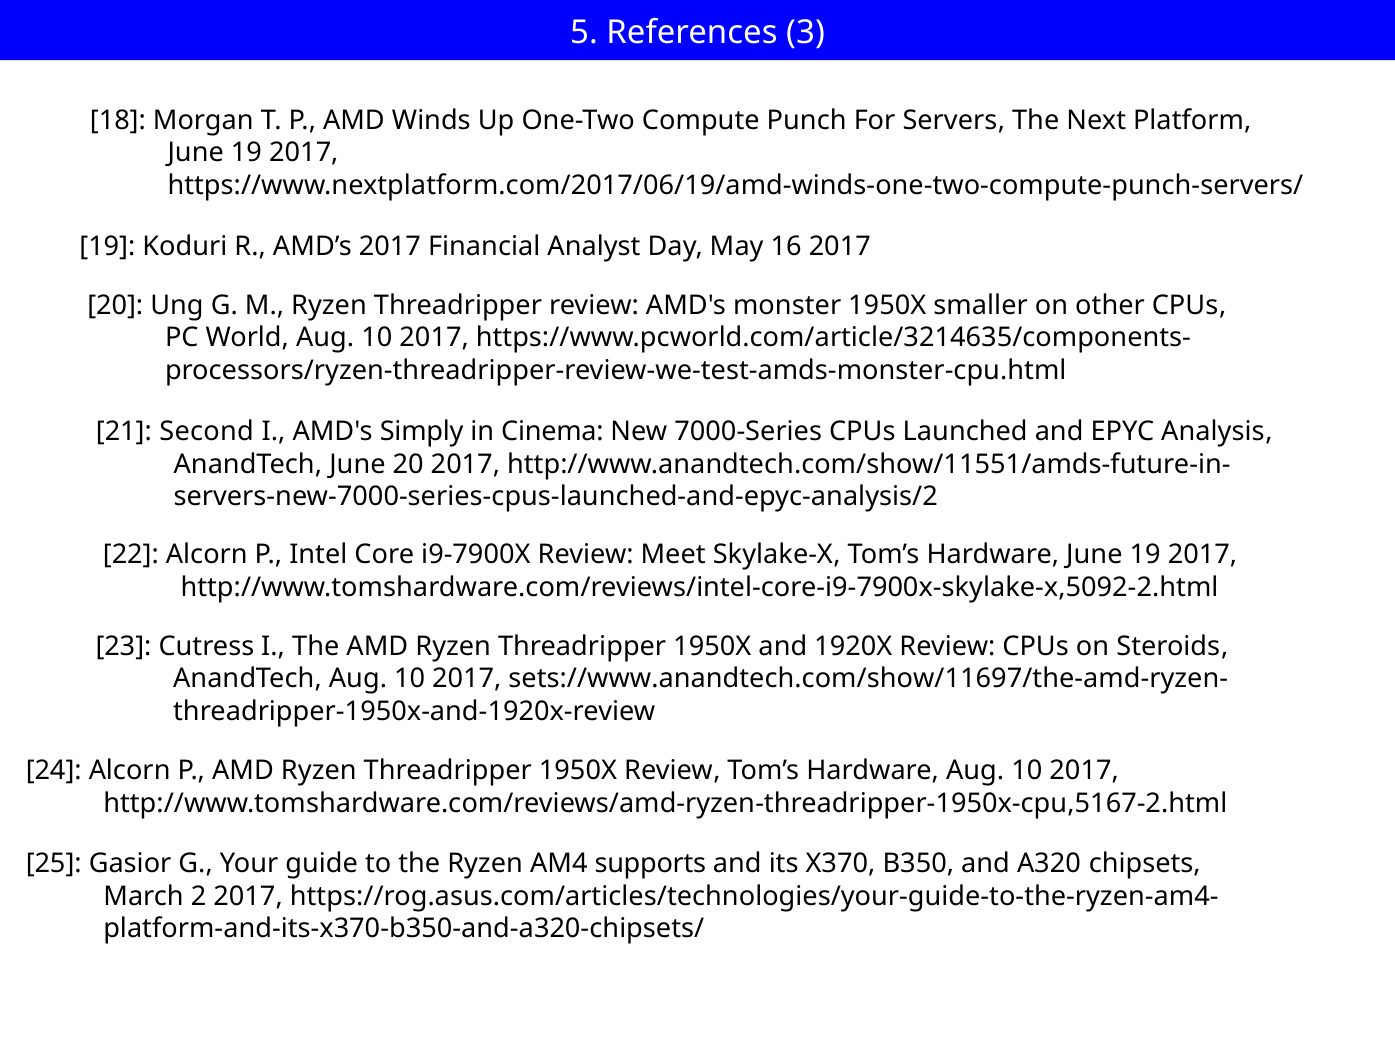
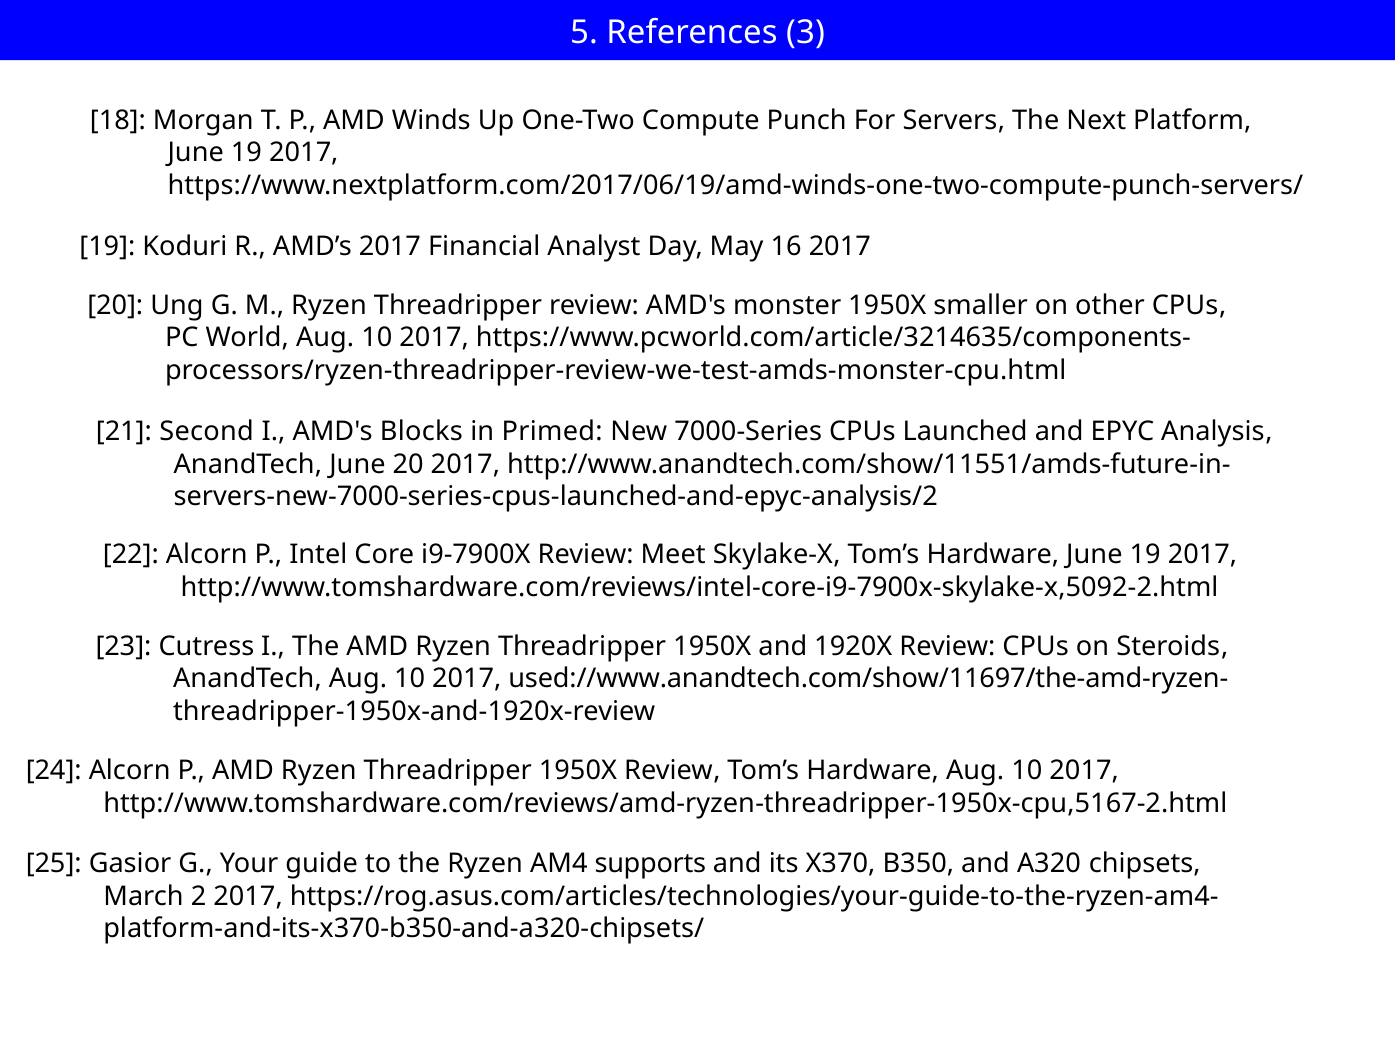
Simply: Simply -> Blocks
Cinema: Cinema -> Primed
sets://www.anandtech.com/show/11697/the-amd-ryzen-: sets://www.anandtech.com/show/11697/the-amd-ryzen- -> used://www.anandtech.com/show/11697/the-amd-ryzen-
